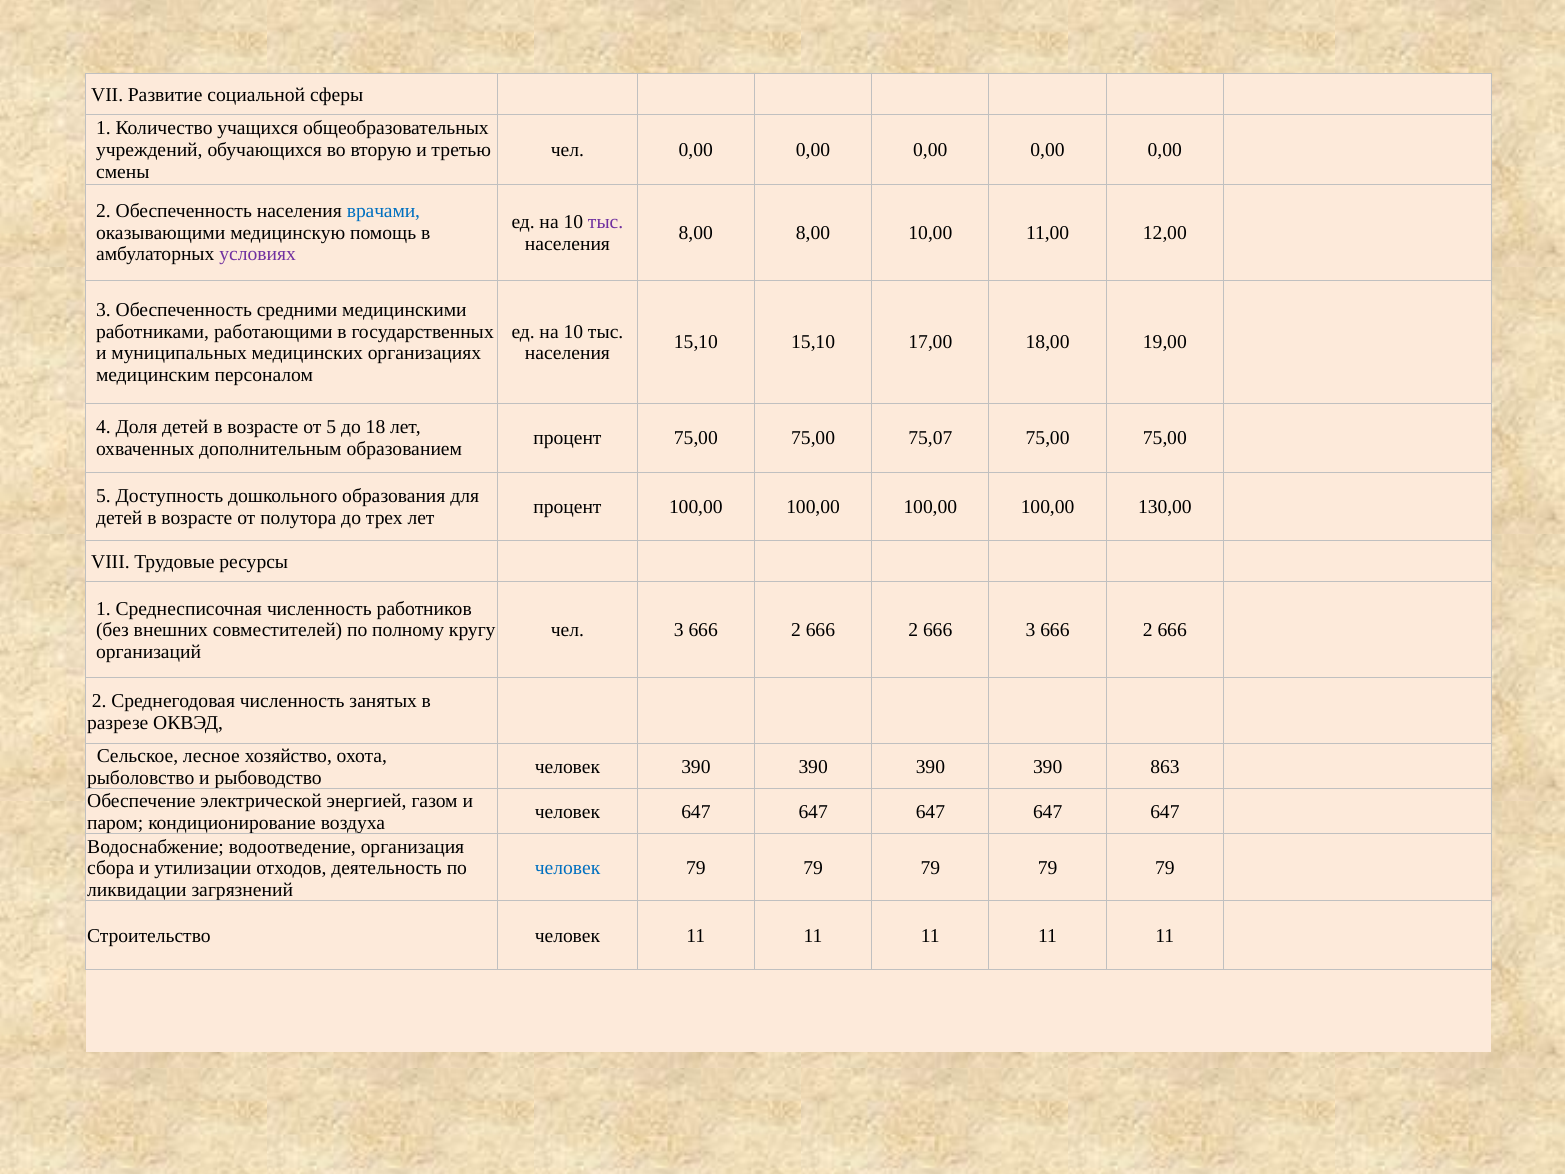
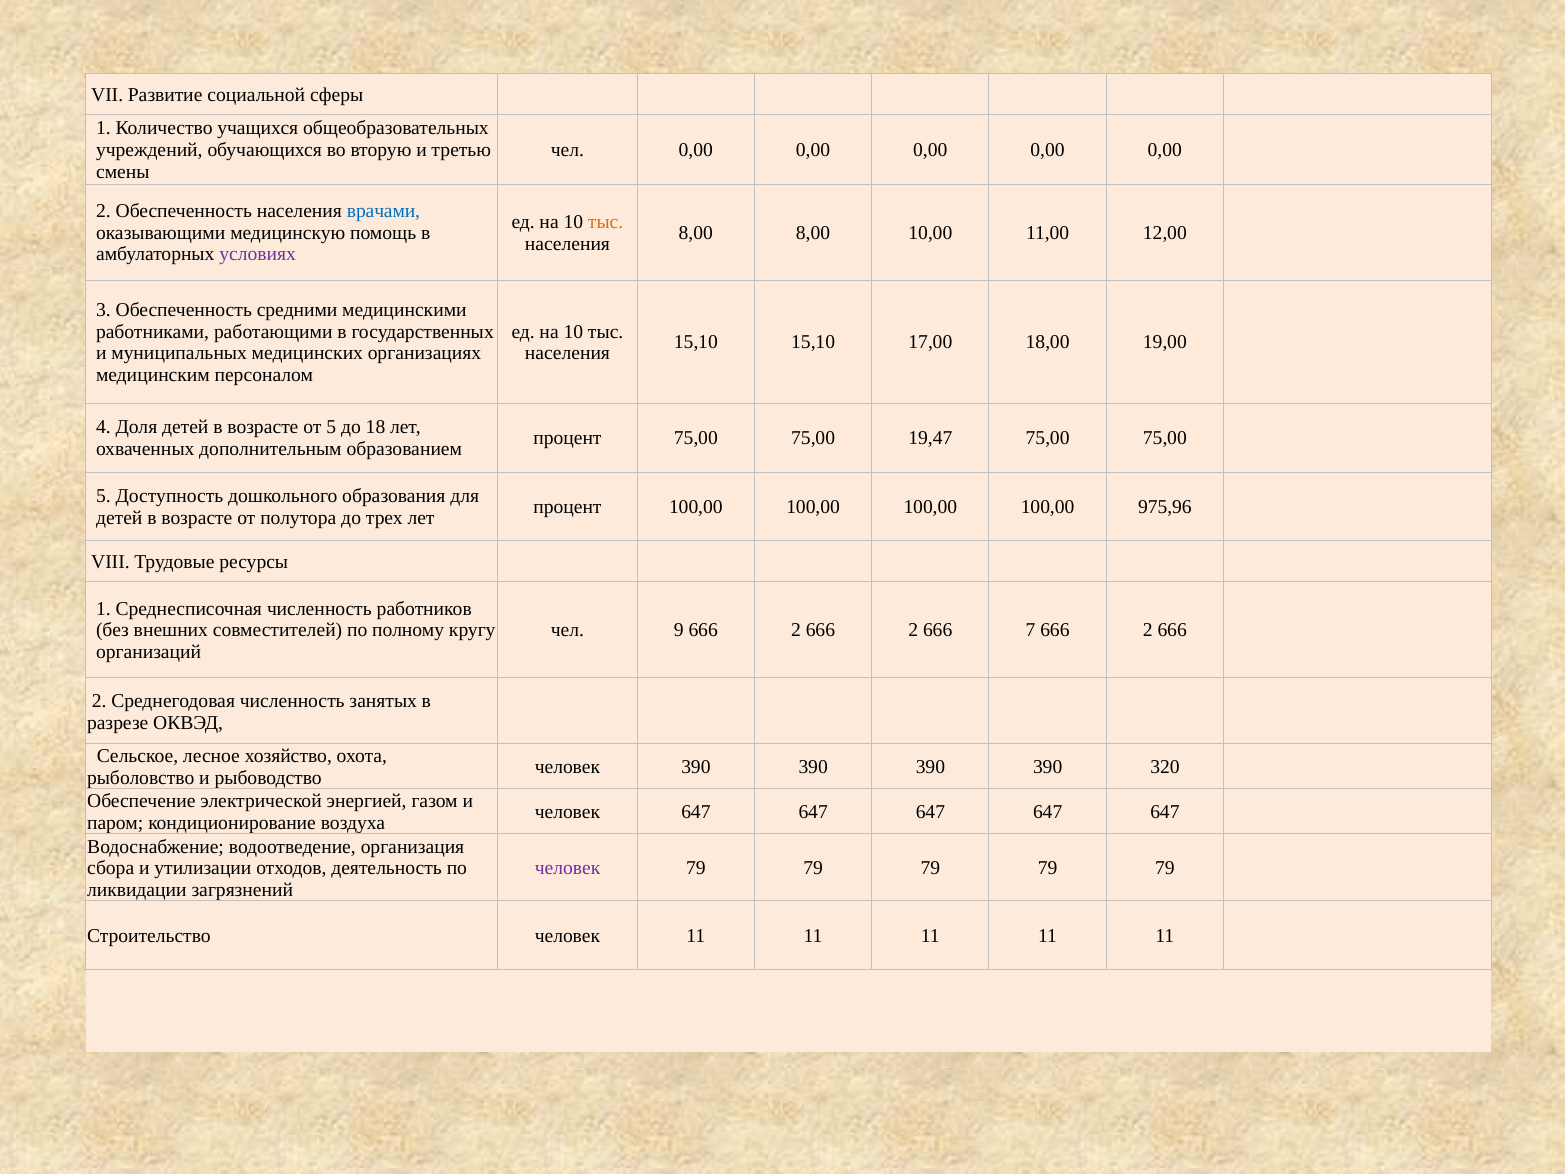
тыс at (606, 222) colour: purple -> orange
75,07: 75,07 -> 19,47
130,00: 130,00 -> 975,96
чел 3: 3 -> 9
666 3: 3 -> 7
863: 863 -> 320
человек at (568, 868) colour: blue -> purple
